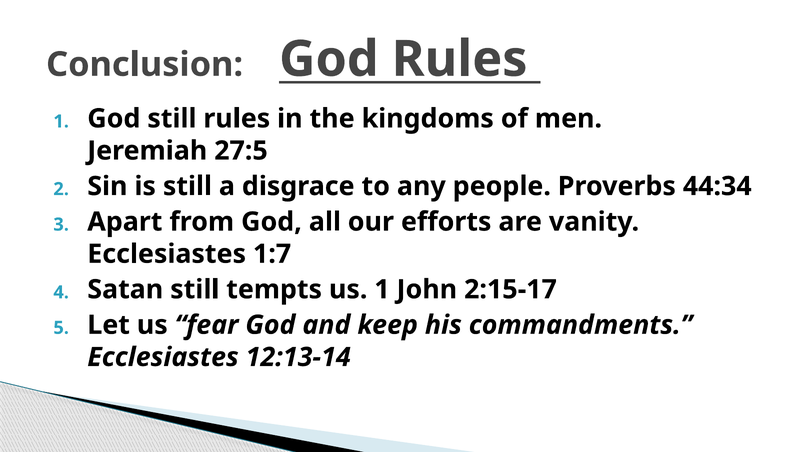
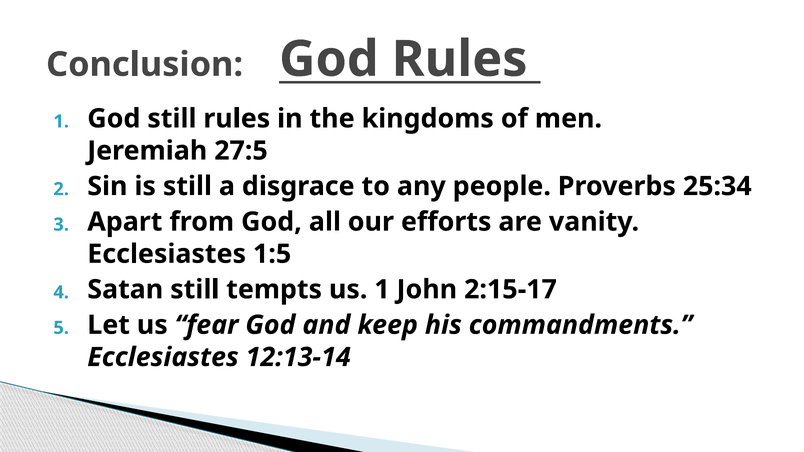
44:34: 44:34 -> 25:34
1:7: 1:7 -> 1:5
